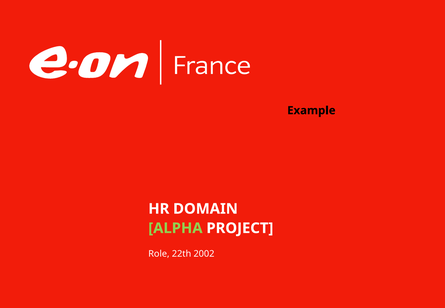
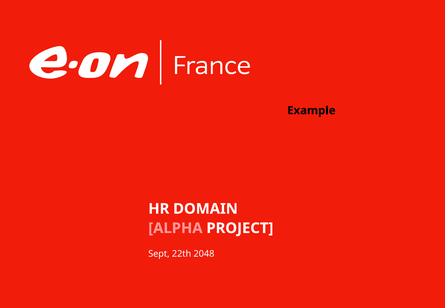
ALPHA colour: light green -> pink
Role: Role -> Sept
2002: 2002 -> 2048
